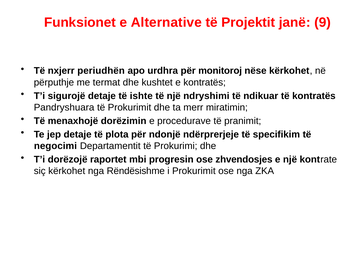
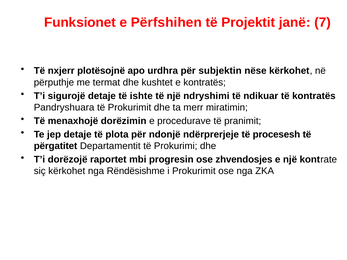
Alternative: Alternative -> Përfshihen
9: 9 -> 7
periudhën: periudhën -> plotësojnë
monitoroj: monitoroj -> subjektin
specifikim: specifikim -> procesesh
negocimi: negocimi -> përgatitet
